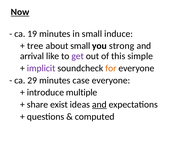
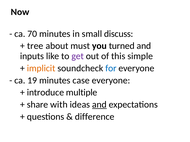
Now underline: present -> none
19: 19 -> 70
induce: induce -> discuss
about small: small -> must
strong: strong -> turned
arrival: arrival -> inputs
implicit colour: purple -> orange
for colour: orange -> blue
29: 29 -> 19
exist: exist -> with
computed: computed -> difference
